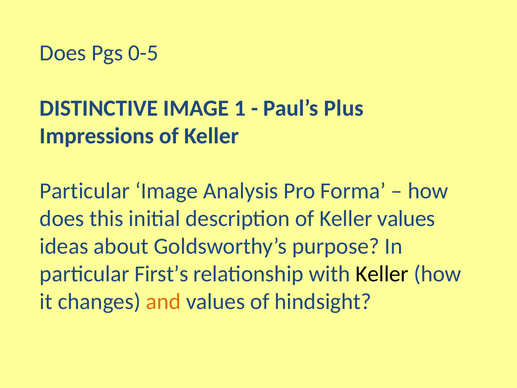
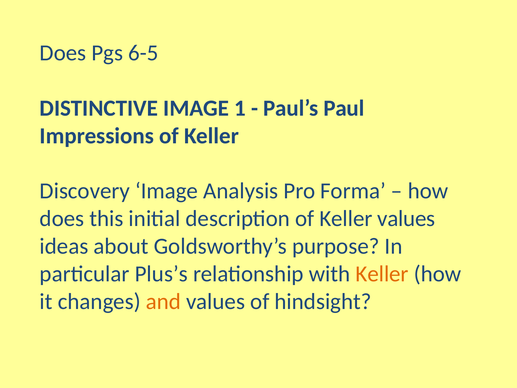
0-5: 0-5 -> 6-5
Plus: Plus -> Paul
Particular at (85, 191): Particular -> Discovery
First’s: First’s -> Plus’s
Keller at (382, 274) colour: black -> orange
